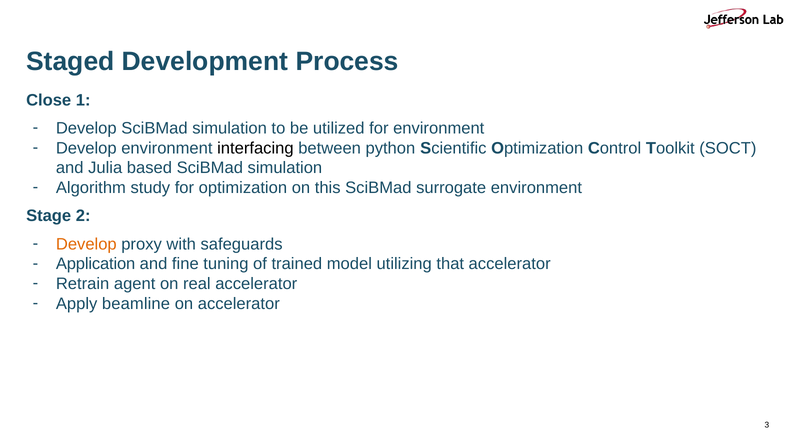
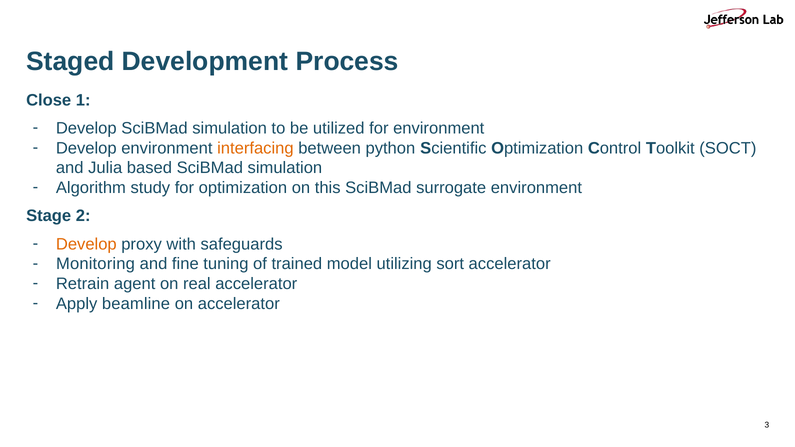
interfacing colour: black -> orange
Application: Application -> Monitoring
that: that -> sort
